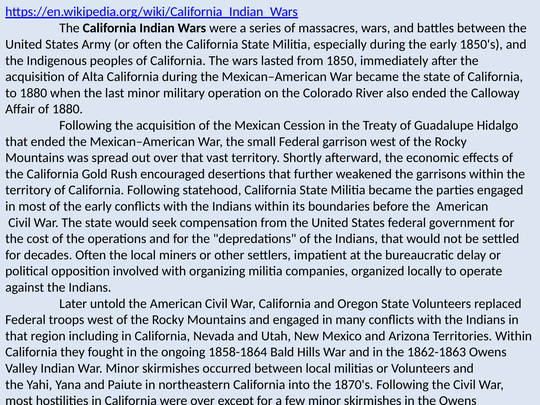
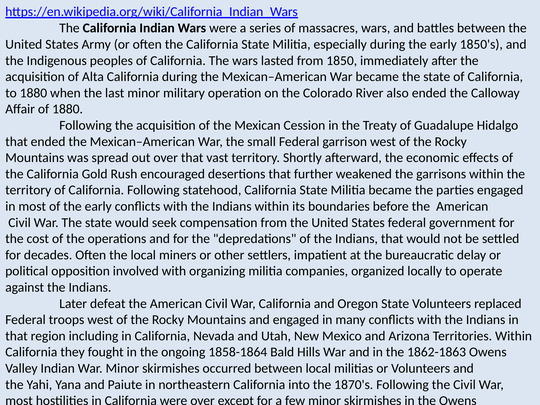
untold: untold -> defeat
